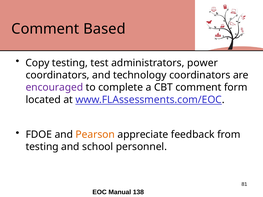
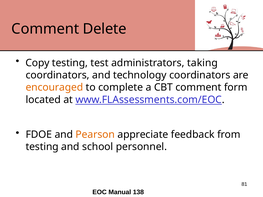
Based: Based -> Delete
power: power -> taking
encouraged colour: purple -> orange
